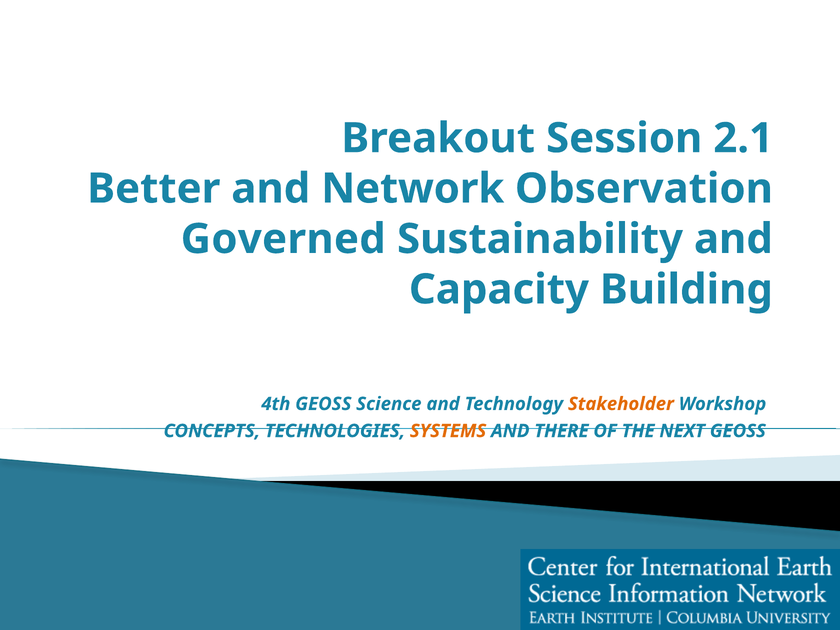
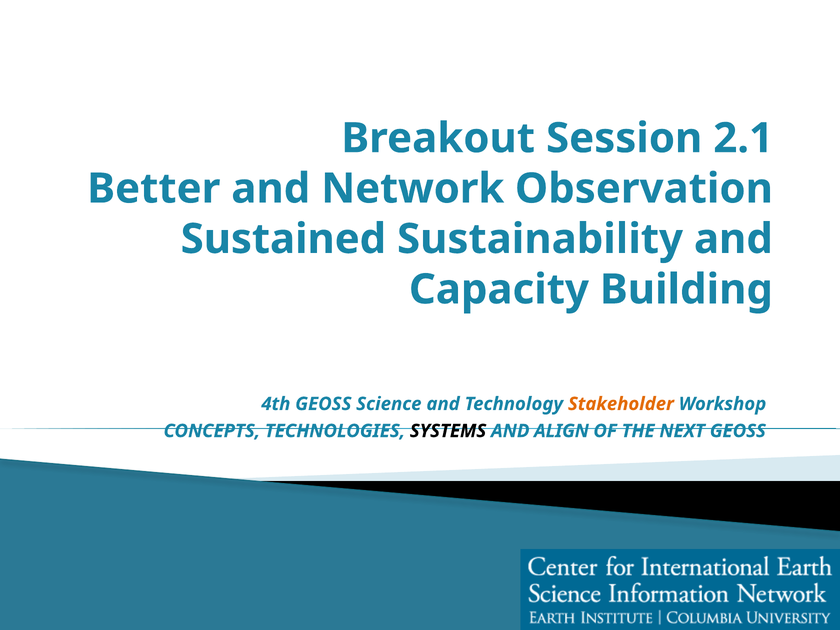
Governed: Governed -> Sustained
SYSTEMS colour: orange -> black
THERE: THERE -> ALIGN
